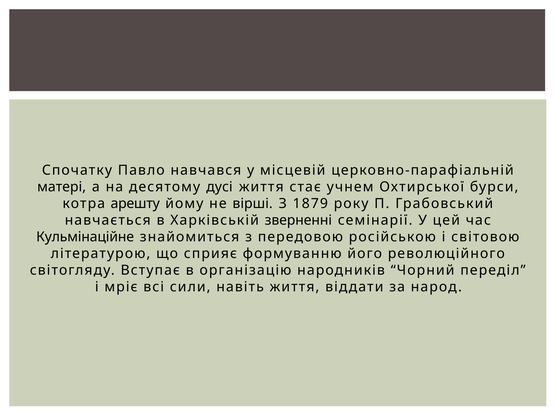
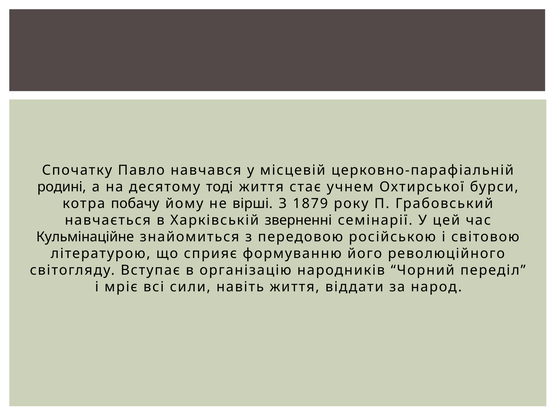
матері: матері -> родині
дусі: дусі -> тоді
арешту: арешту -> побачу
